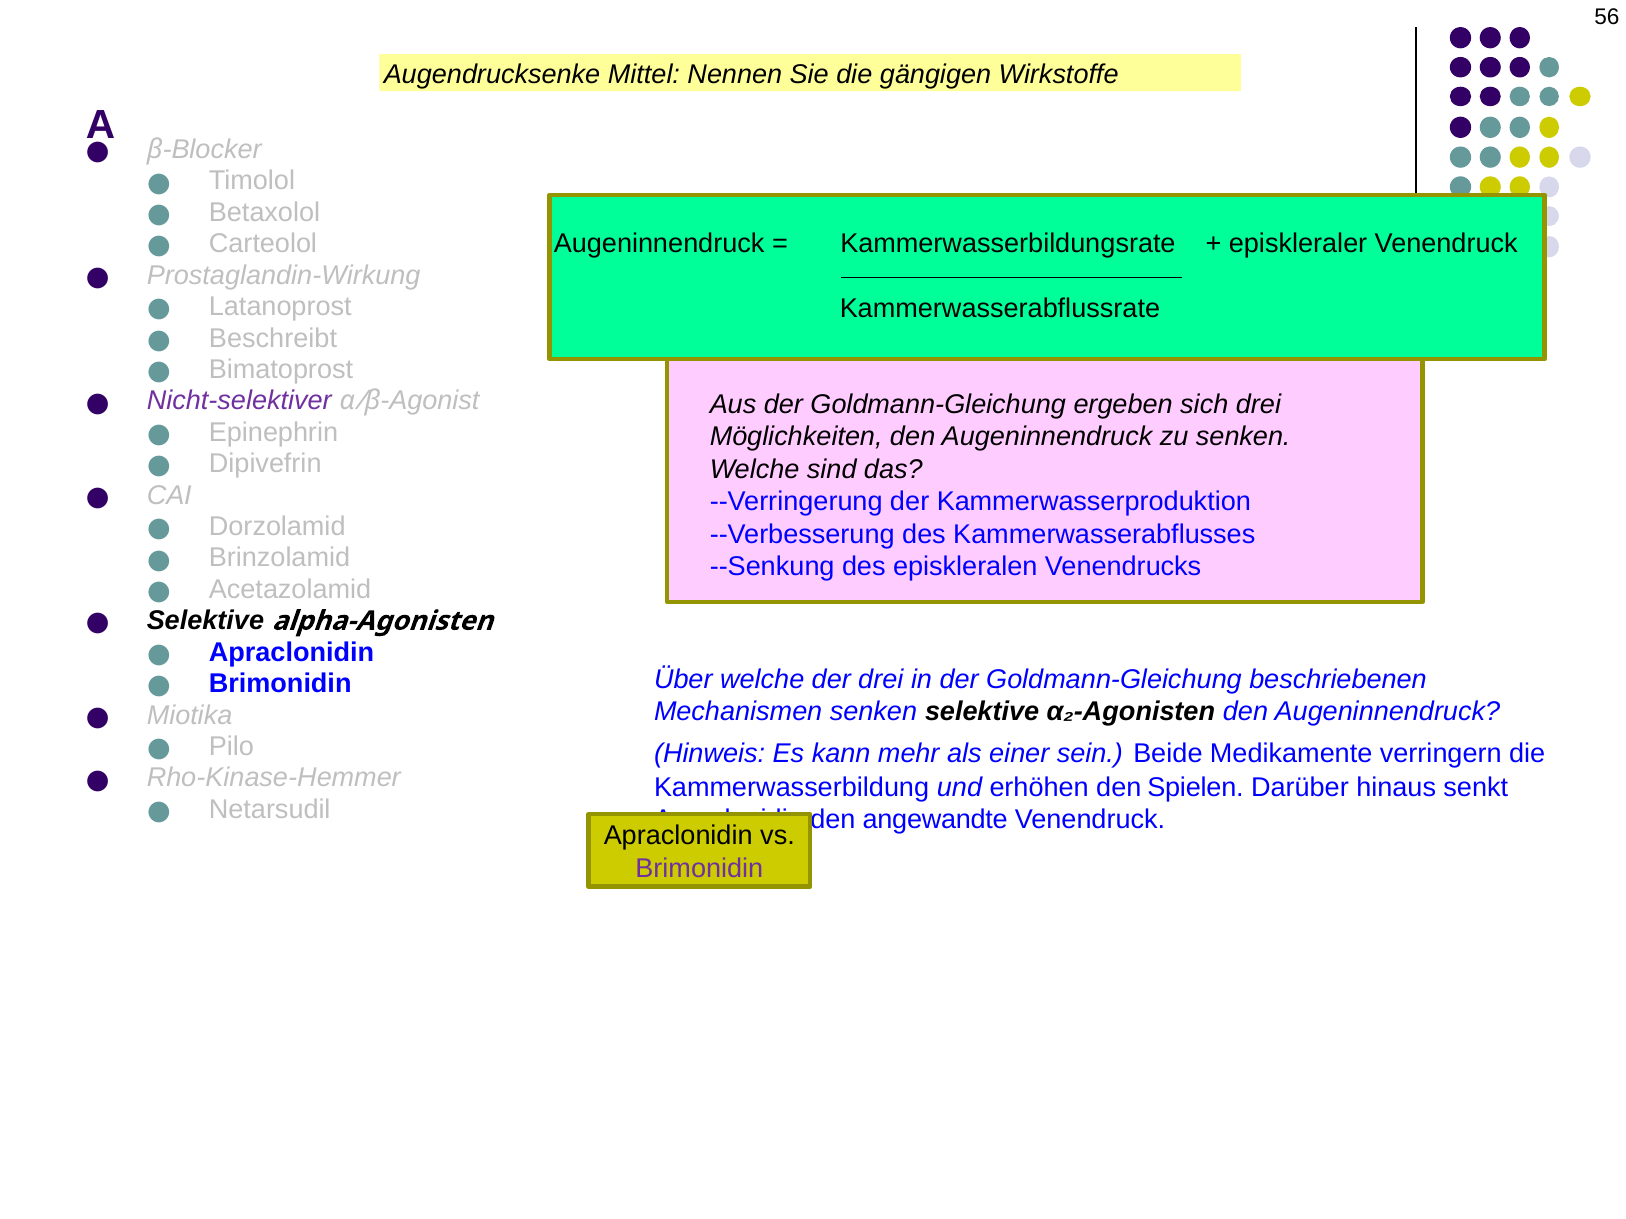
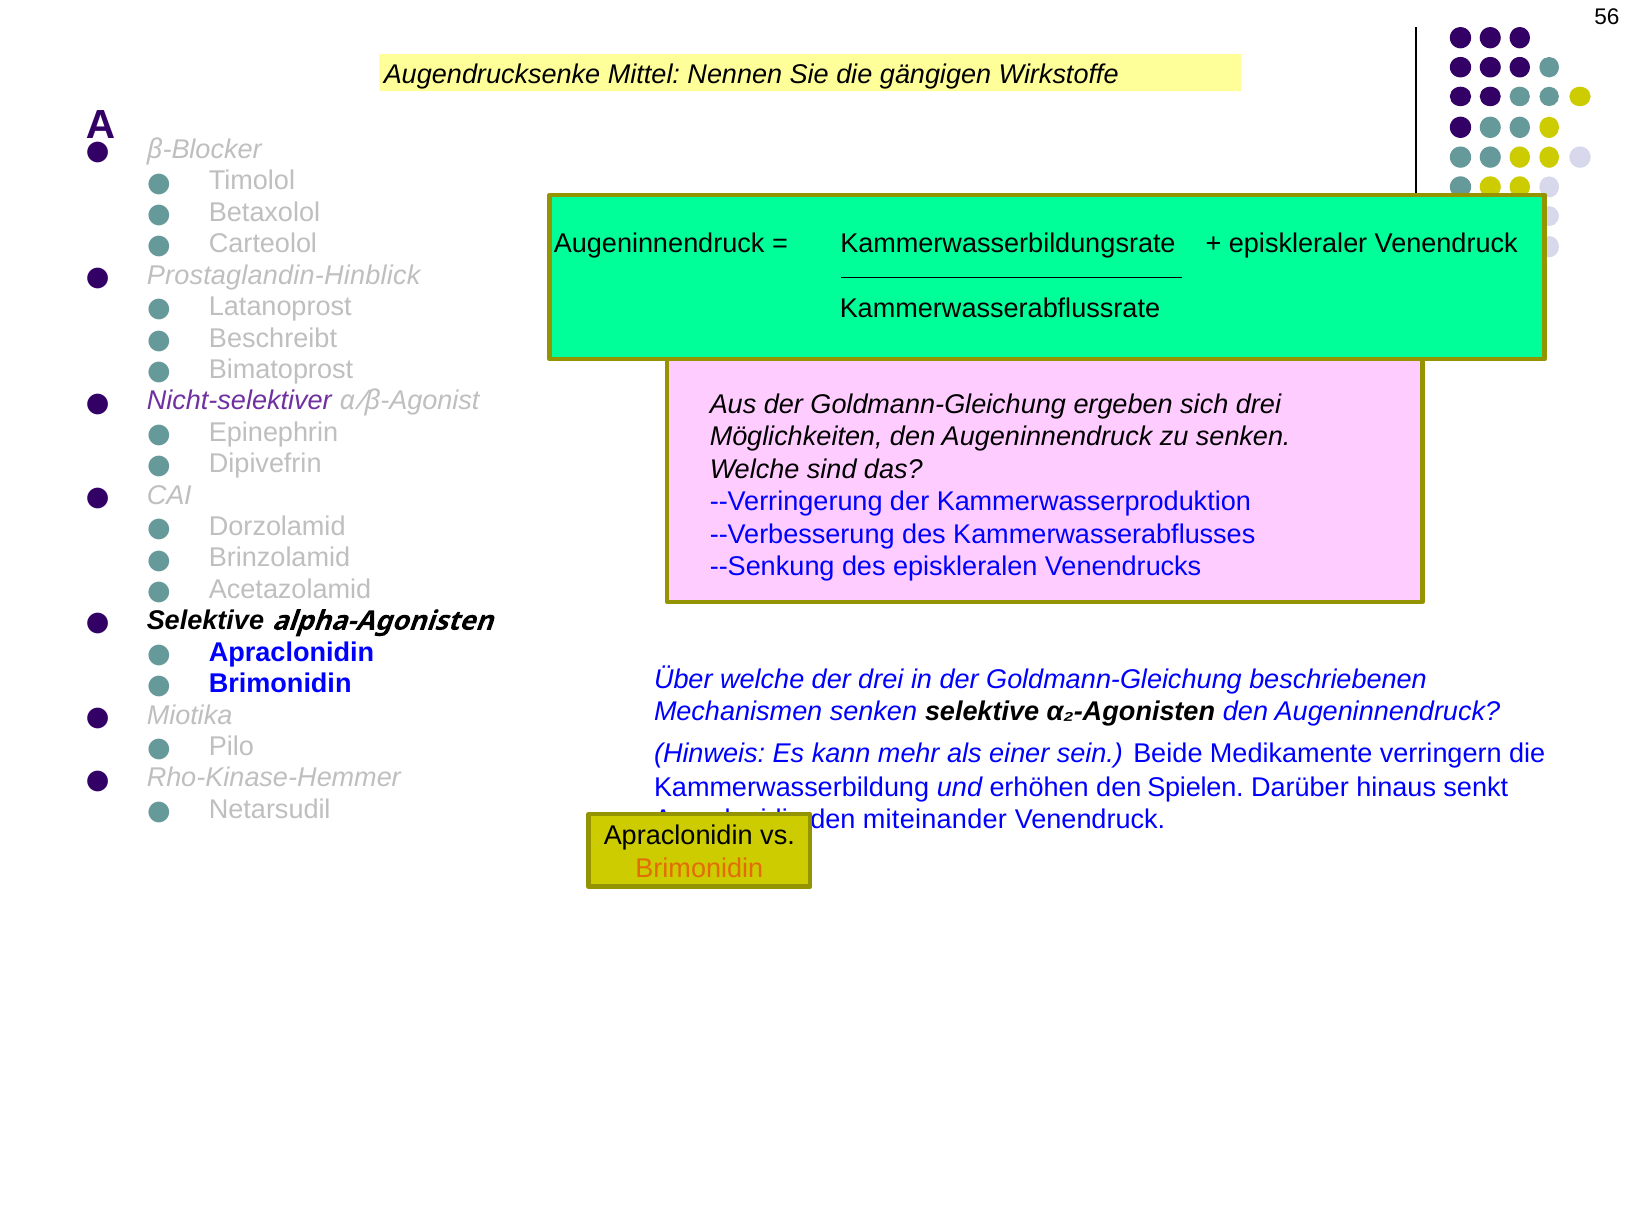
Prostaglandin-Wirkung: Prostaglandin-Wirkung -> Prostaglandin-Hinblick
angewandte: angewandte -> miteinander
Brimonidin at (699, 869) colour: purple -> orange
